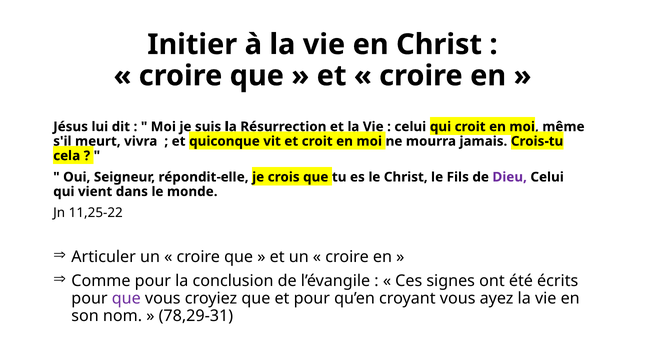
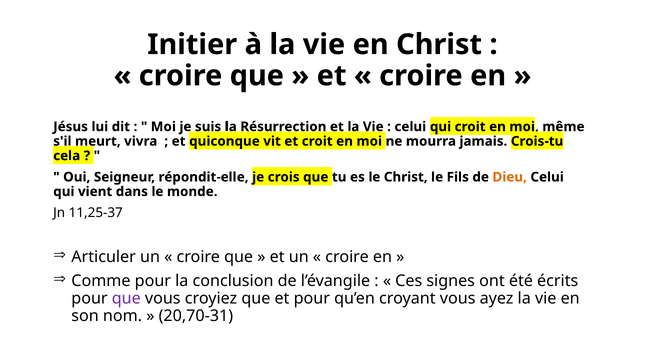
Dieu colour: purple -> orange
11,25-22: 11,25-22 -> 11,25-37
78,29-31: 78,29-31 -> 20,70-31
